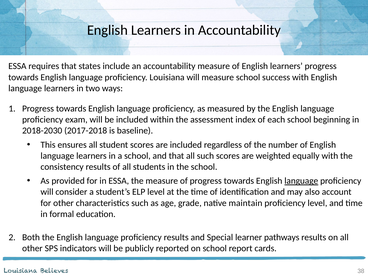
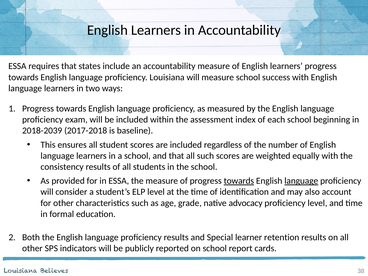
2018-2030: 2018-2030 -> 2018-2039
towards at (239, 181) underline: none -> present
maintain: maintain -> advocacy
pathways: pathways -> retention
